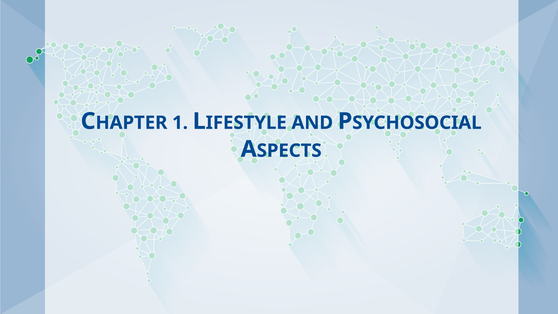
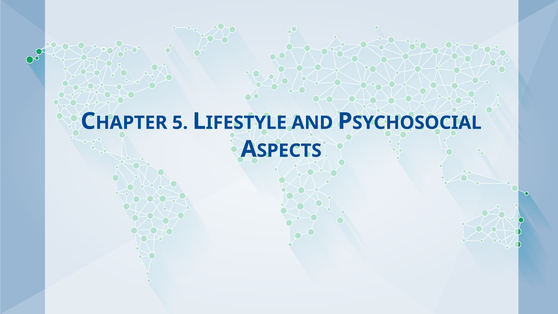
1: 1 -> 5
